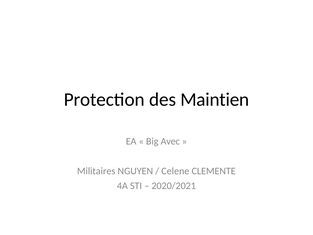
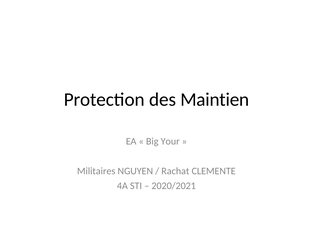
Avec: Avec -> Your
Celene: Celene -> Rachat
